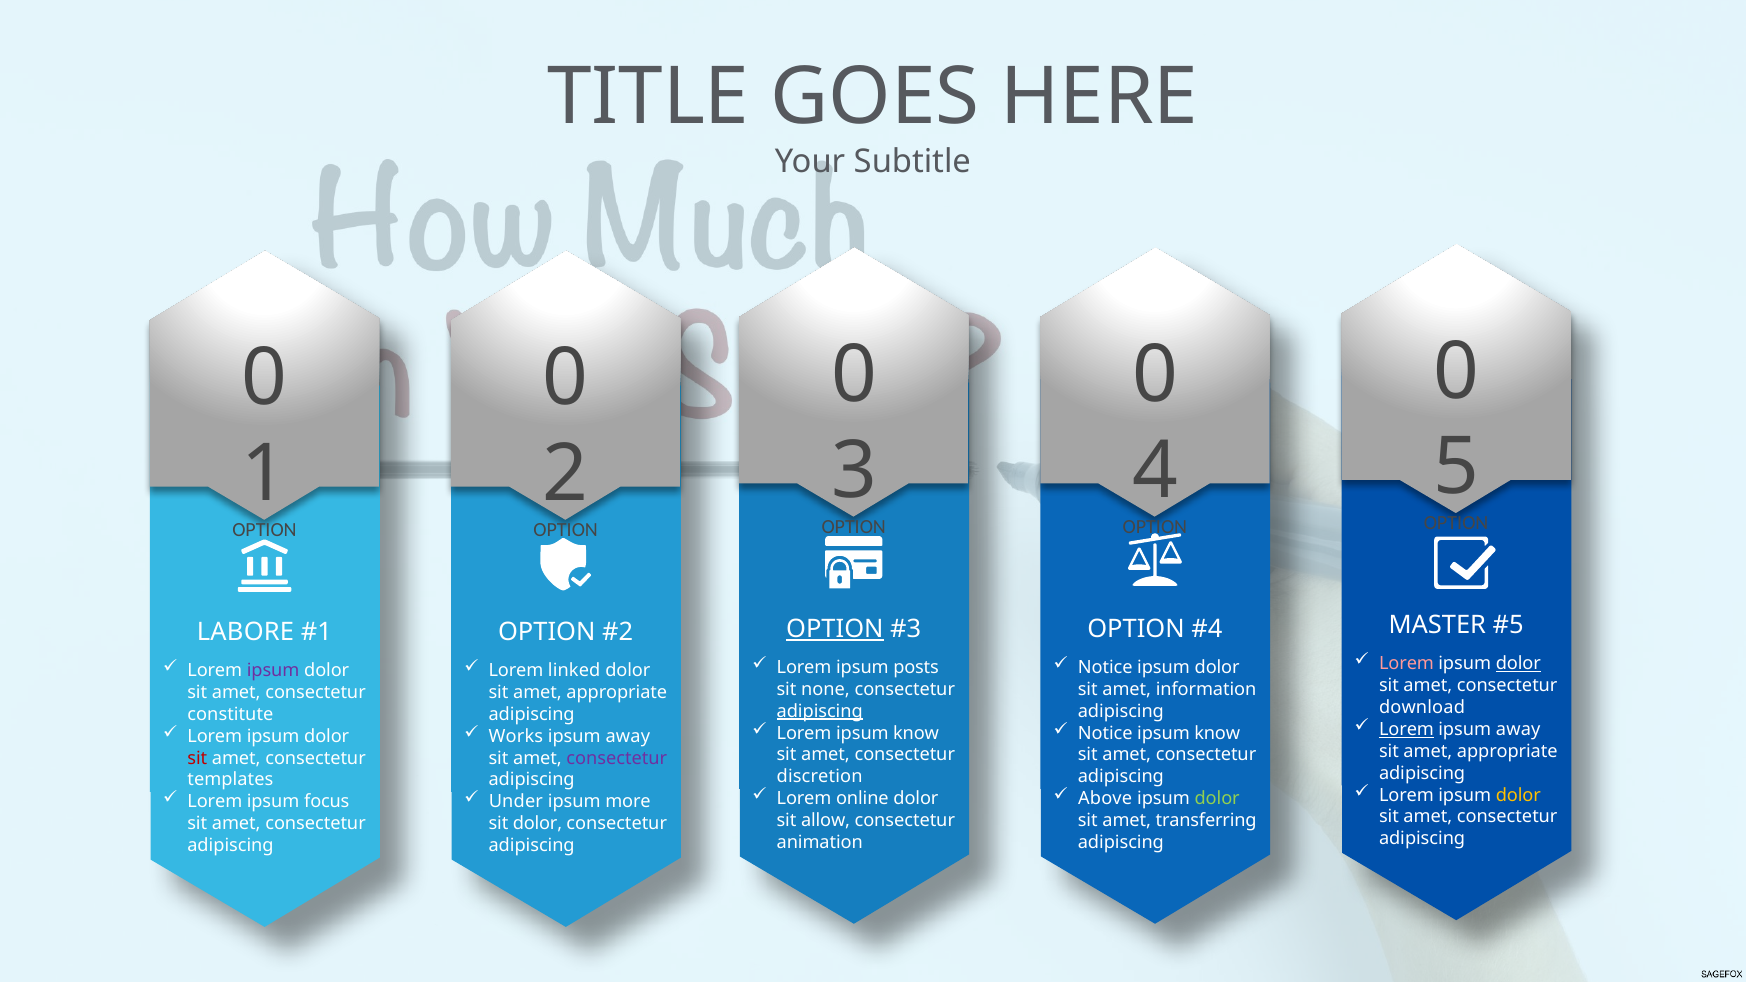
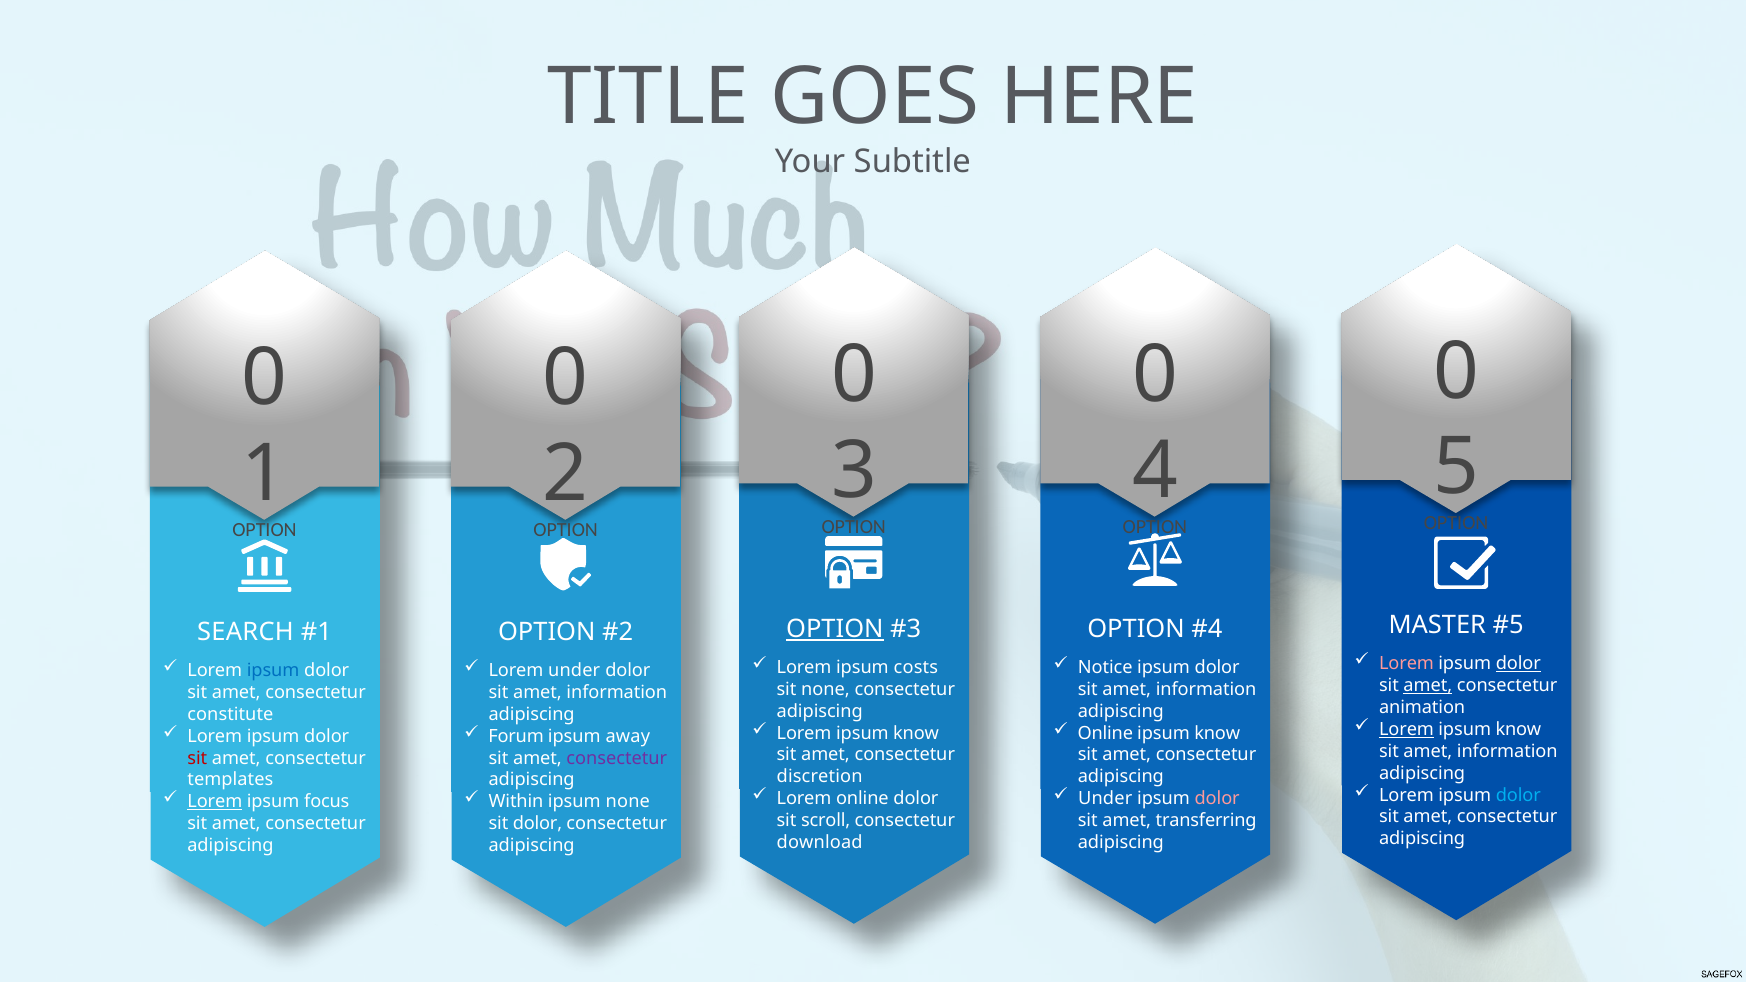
LABORE: LABORE -> SEARCH
posts: posts -> costs
ipsum at (273, 671) colour: purple -> blue
Lorem linked: linked -> under
amet at (1428, 686) underline: none -> present
appropriate at (617, 693): appropriate -> information
download: download -> animation
adipiscing at (820, 711) underline: present -> none
away at (1518, 730): away -> know
Notice at (1105, 733): Notice -> Online
Works: Works -> Forum
appropriate at (1507, 751): appropriate -> information
dolor at (1518, 795) colour: yellow -> light blue
Above at (1105, 799): Above -> Under
dolor at (1217, 799) colour: light green -> pink
Lorem at (215, 802) underline: none -> present
Under: Under -> Within
ipsum more: more -> none
allow: allow -> scroll
animation: animation -> download
